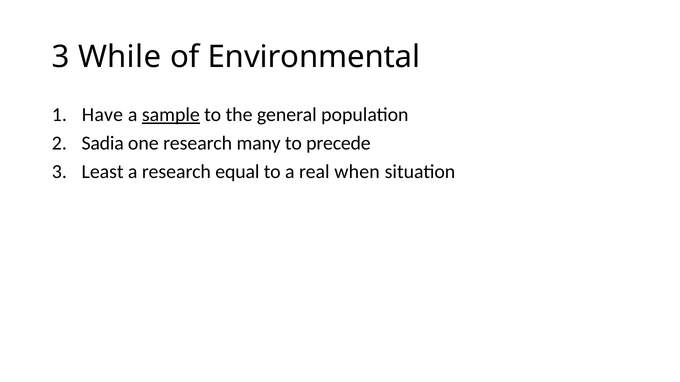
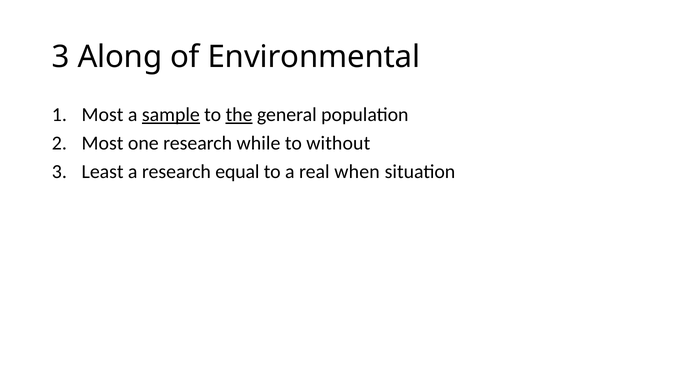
While: While -> Along
Have at (102, 115): Have -> Most
the underline: none -> present
Sadia at (103, 143): Sadia -> Most
many: many -> while
precede: precede -> without
